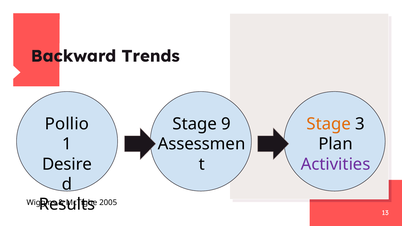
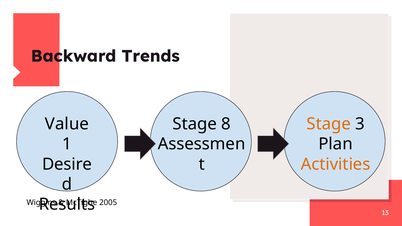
Pollio: Pollio -> Value
9: 9 -> 8
Activities colour: purple -> orange
